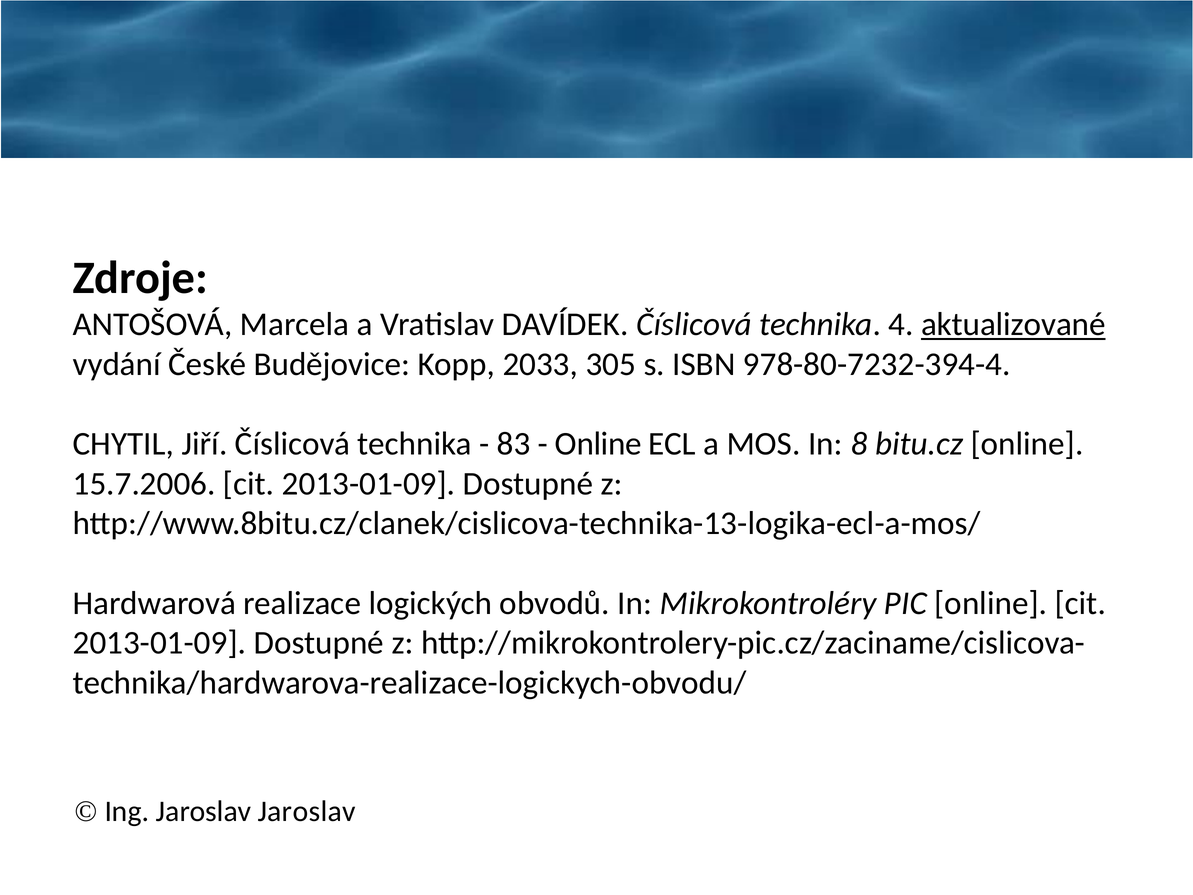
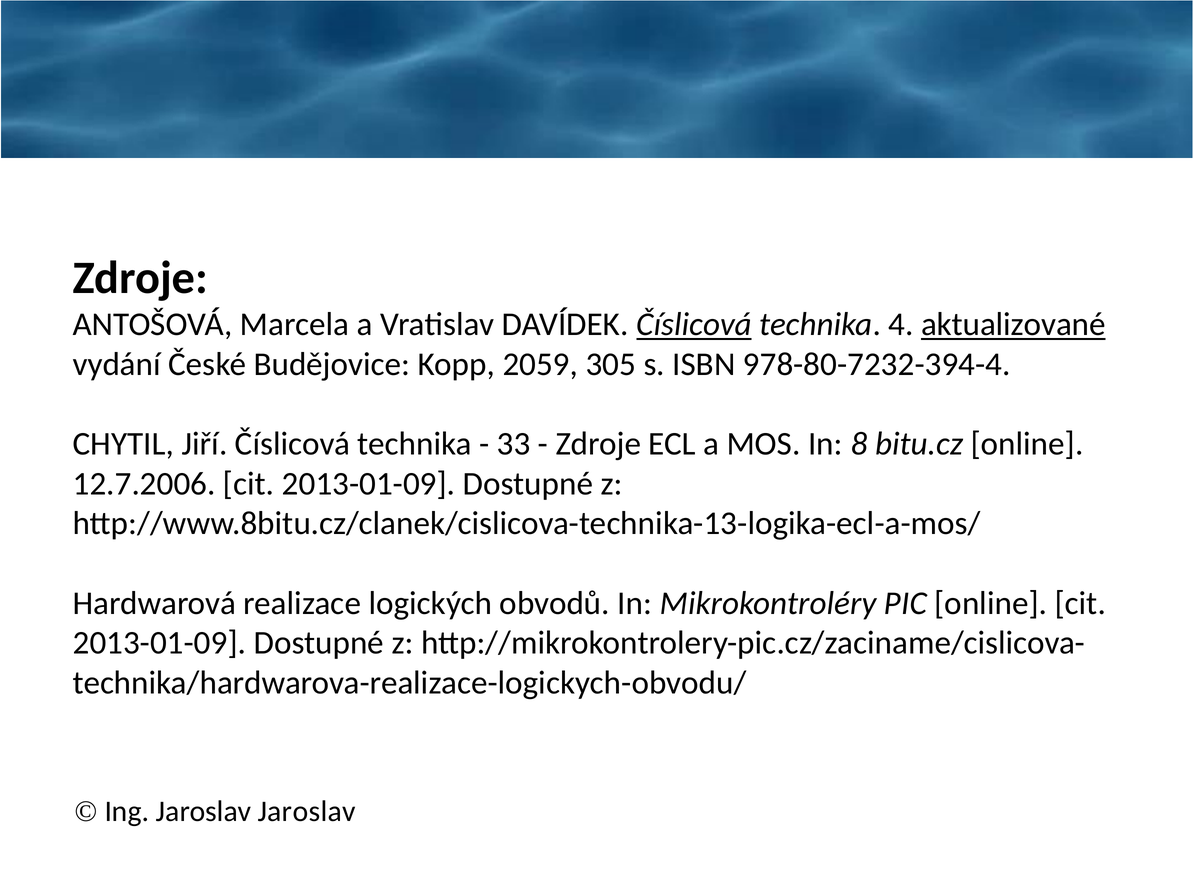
Číslicová at (694, 324) underline: none -> present
2033: 2033 -> 2059
83: 83 -> 33
Online at (598, 444): Online -> Zdroje
15.7.2006: 15.7.2006 -> 12.7.2006
